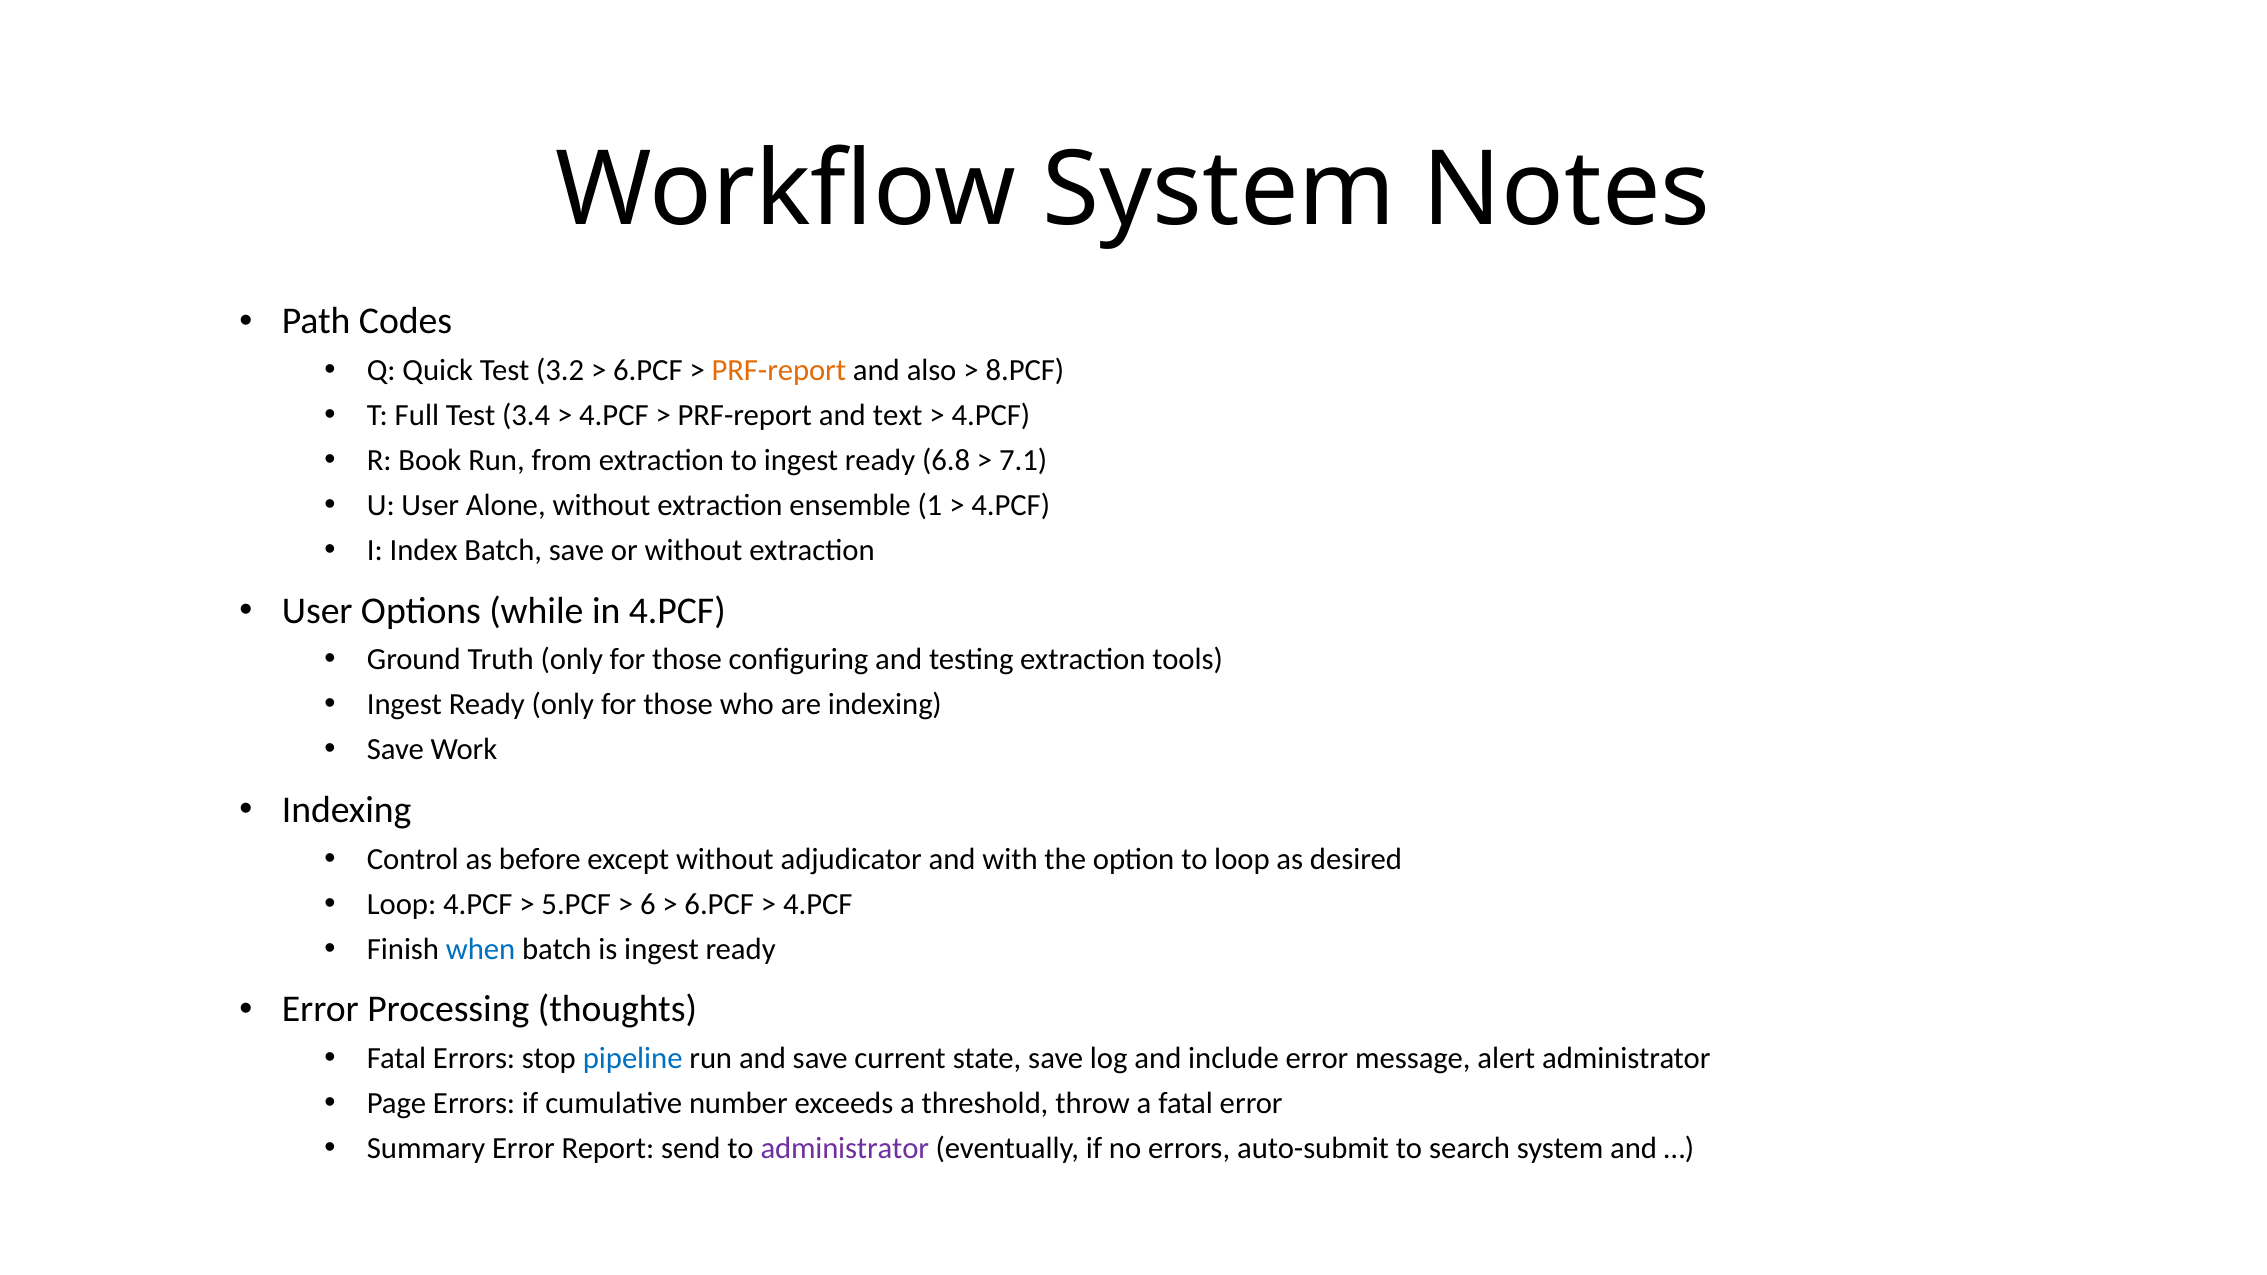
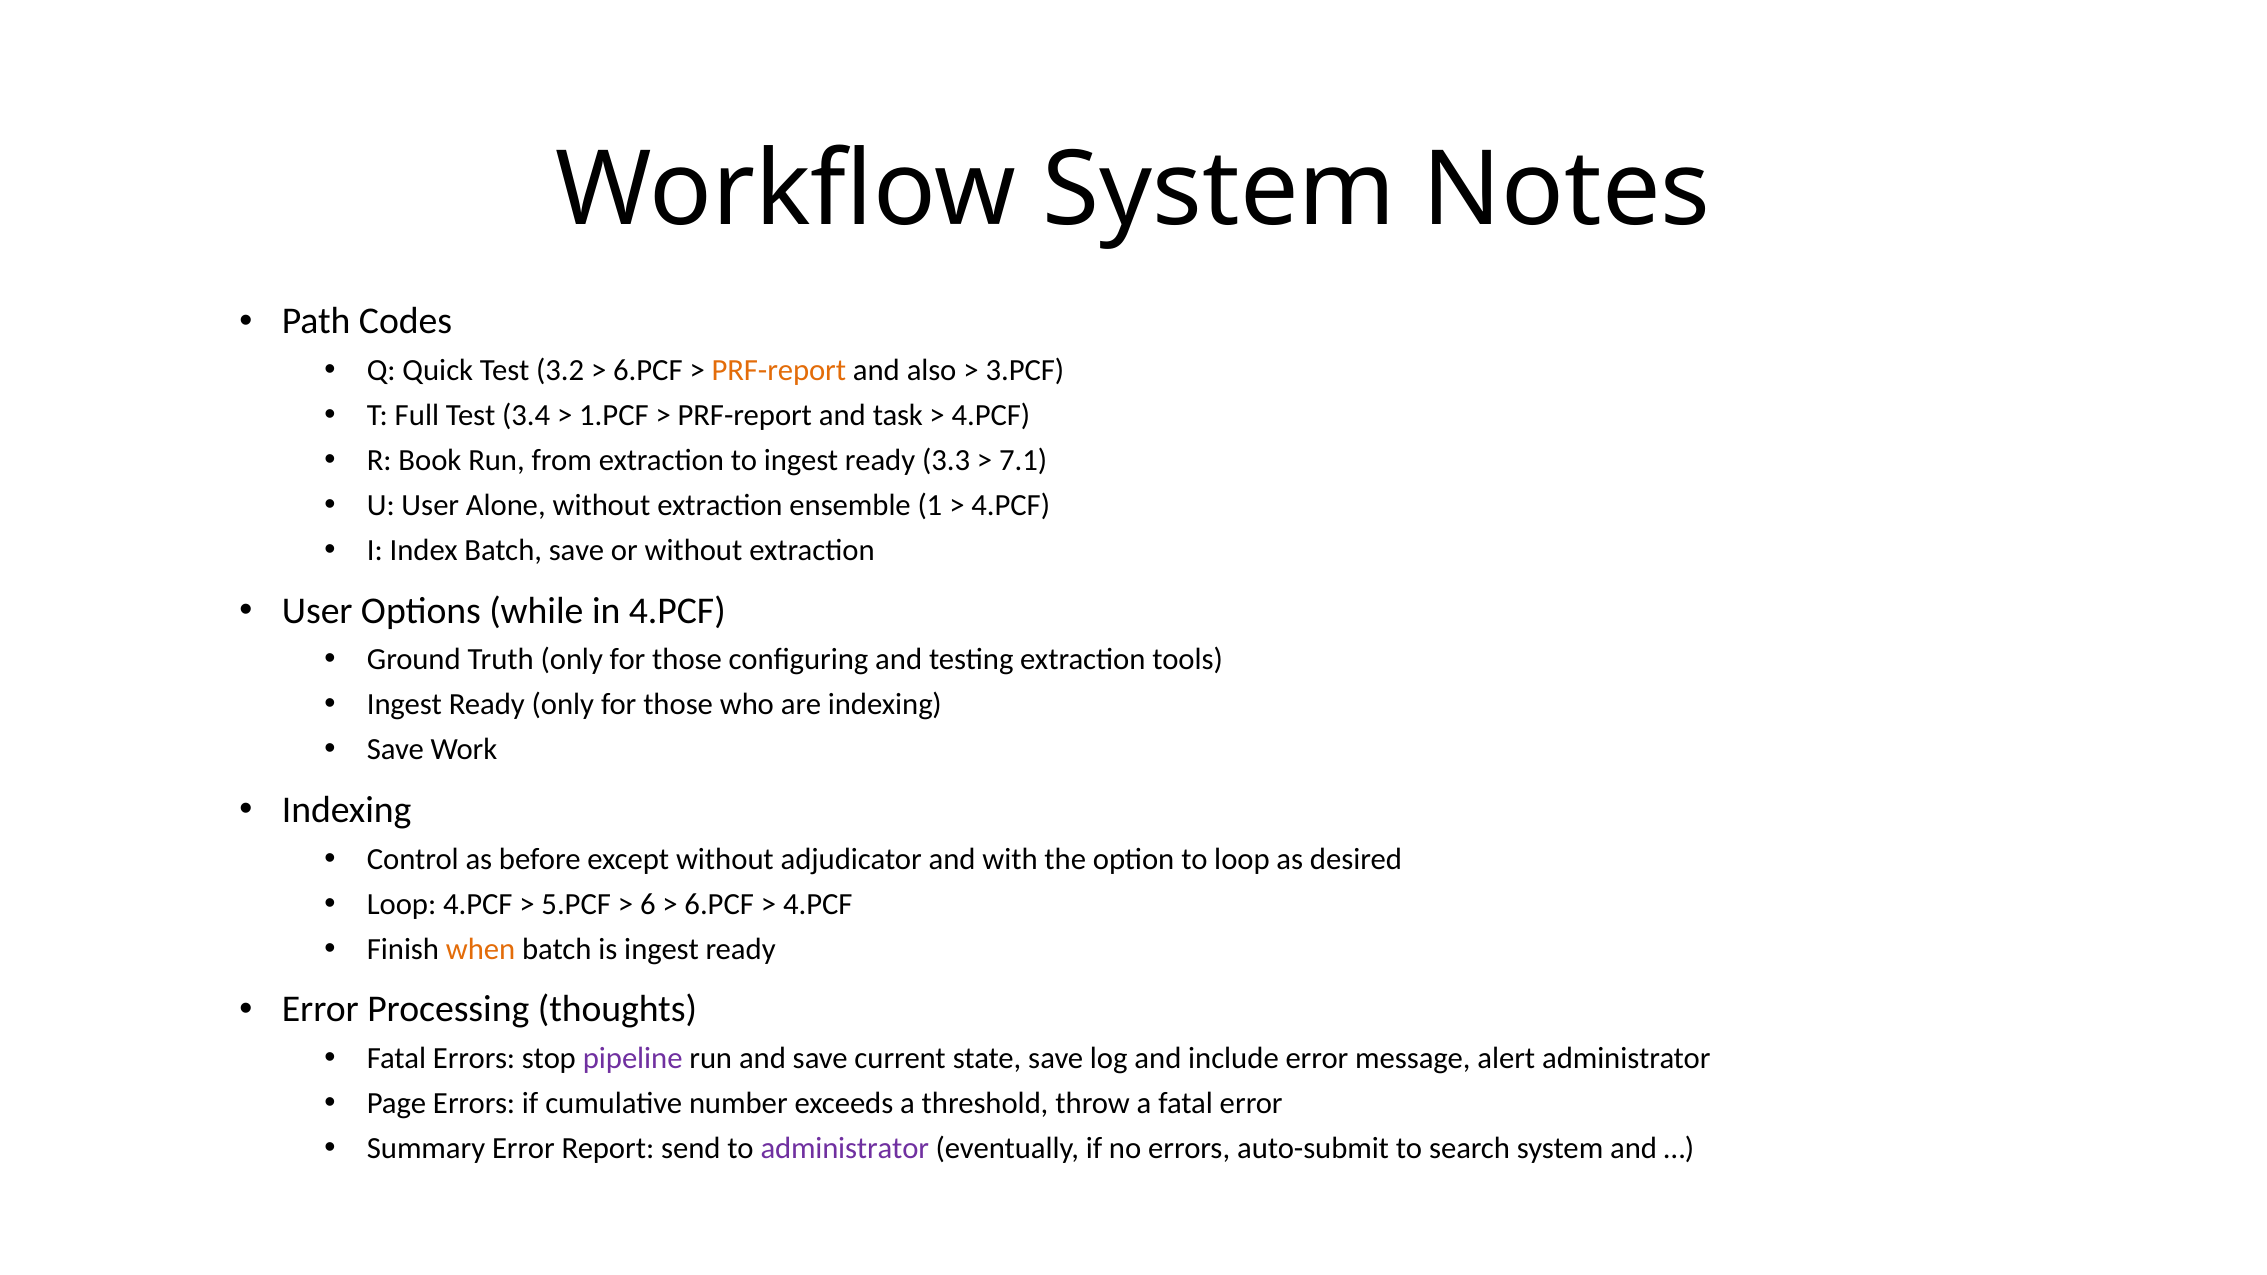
8.PCF: 8.PCF -> 3.PCF
4.PCF at (614, 415): 4.PCF -> 1.PCF
text: text -> task
6.8: 6.8 -> 3.3
when colour: blue -> orange
pipeline colour: blue -> purple
